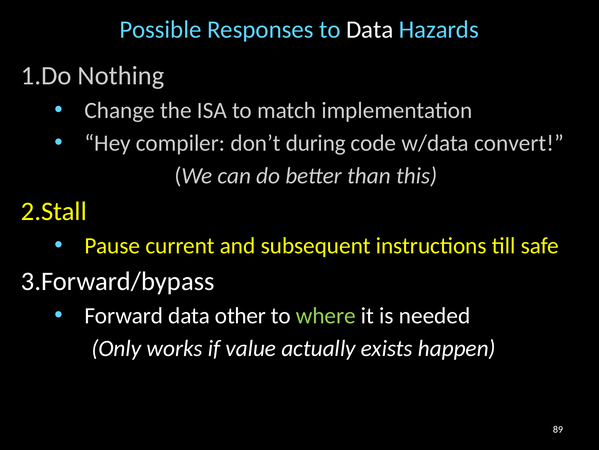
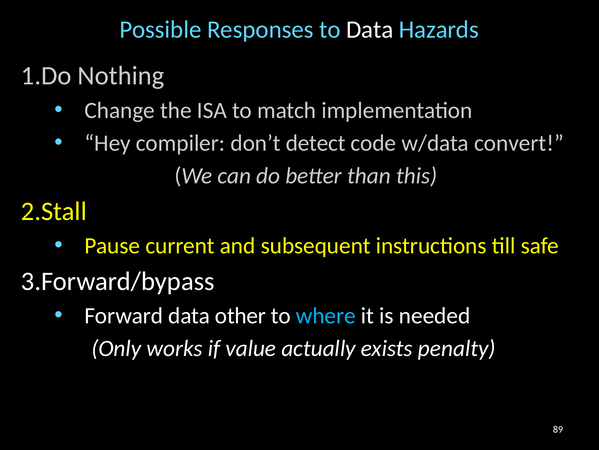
during: during -> detect
where colour: light green -> light blue
happen: happen -> penalty
